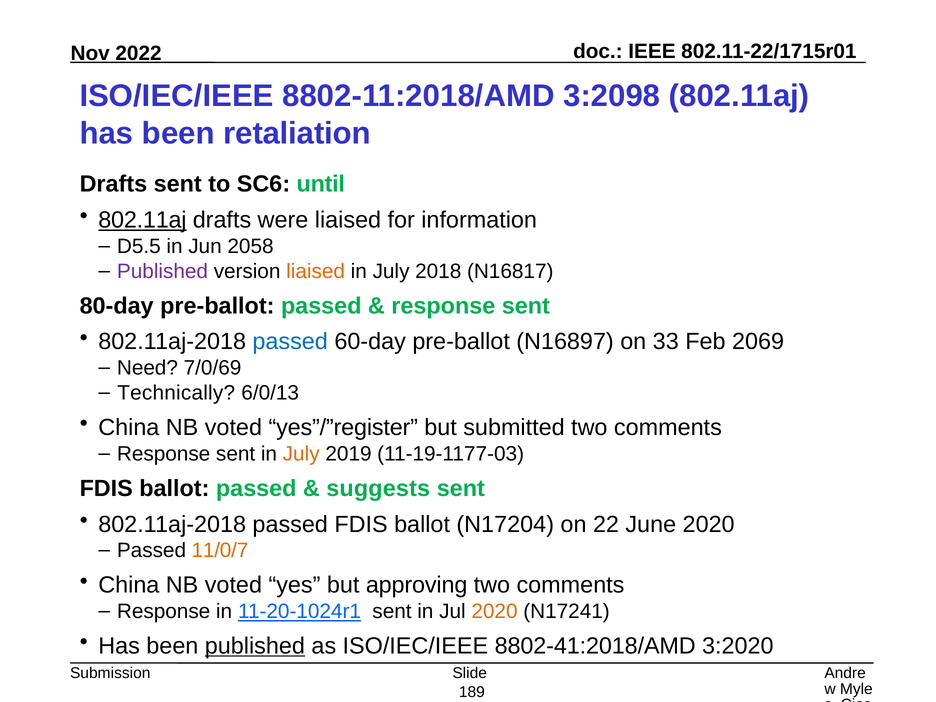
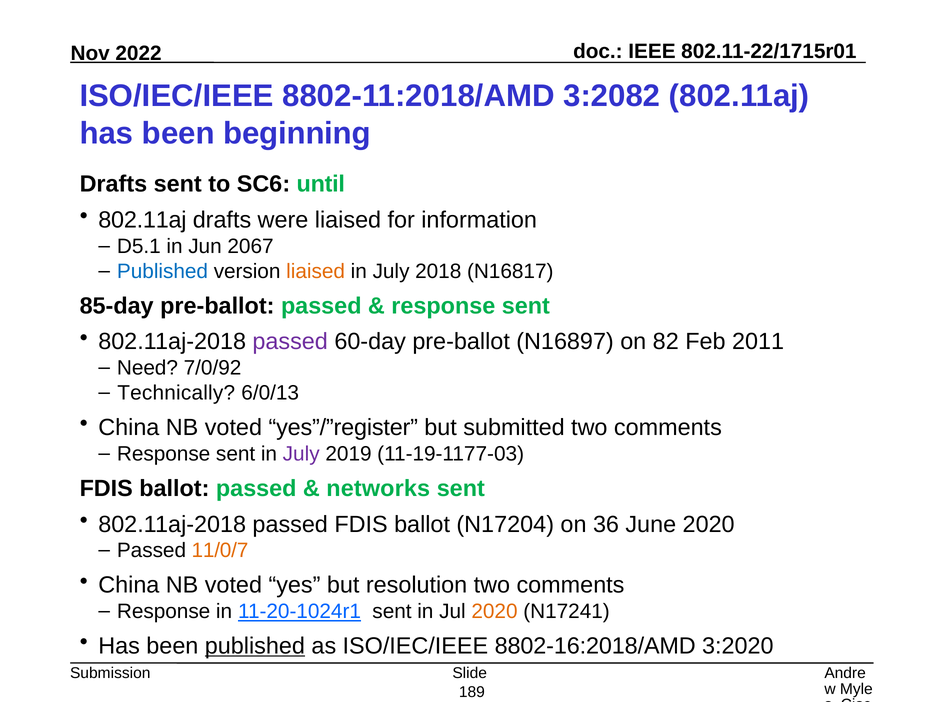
3:2098: 3:2098 -> 3:2082
retaliation: retaliation -> beginning
802.11aj at (142, 220) underline: present -> none
D5.5: D5.5 -> D5.1
2058: 2058 -> 2067
Published at (163, 271) colour: purple -> blue
80-day: 80-day -> 85-day
passed at (290, 342) colour: blue -> purple
33: 33 -> 82
2069: 2069 -> 2011
7/0/69: 7/0/69 -> 7/0/92
July at (301, 454) colour: orange -> purple
suggests: suggests -> networks
22: 22 -> 36
approving: approving -> resolution
8802-41:2018/AMD: 8802-41:2018/AMD -> 8802-16:2018/AMD
